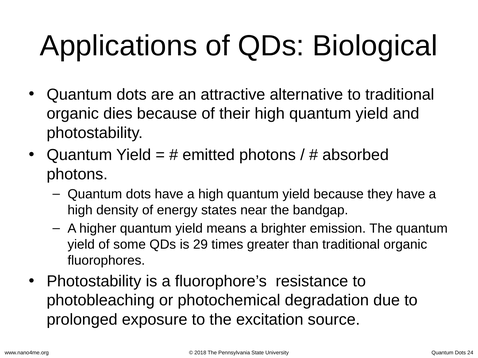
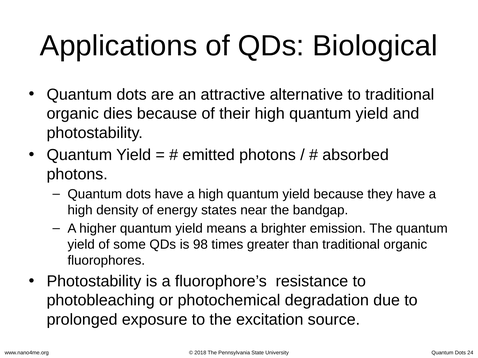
29: 29 -> 98
